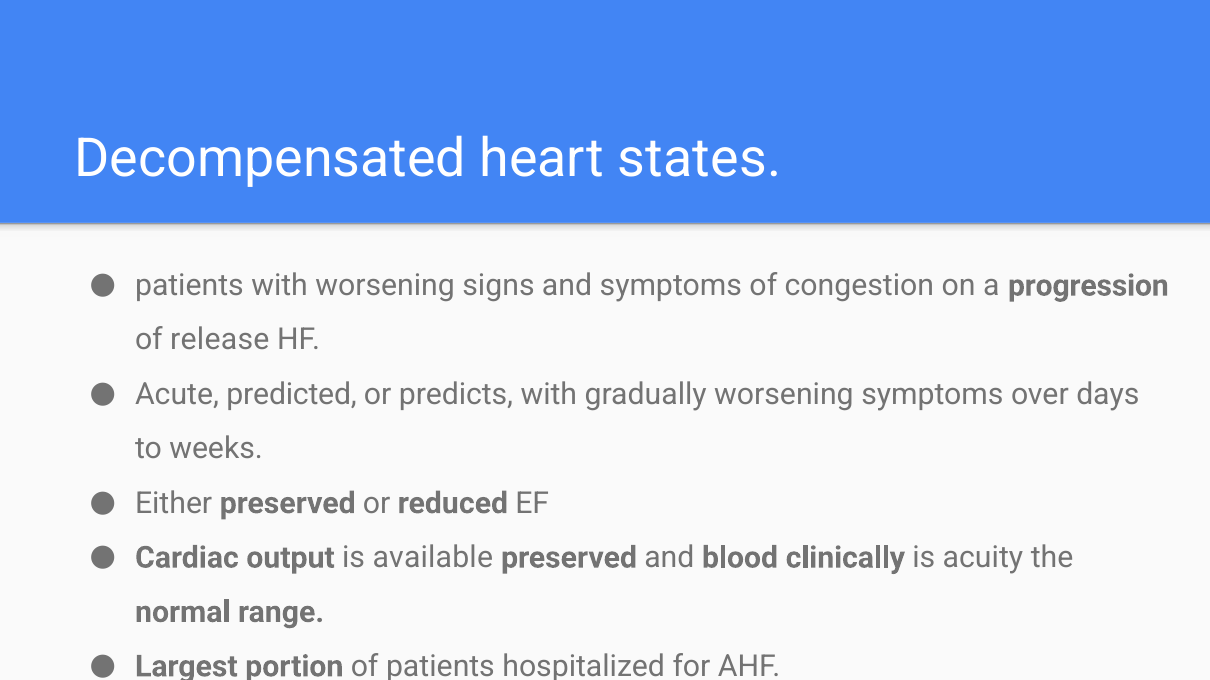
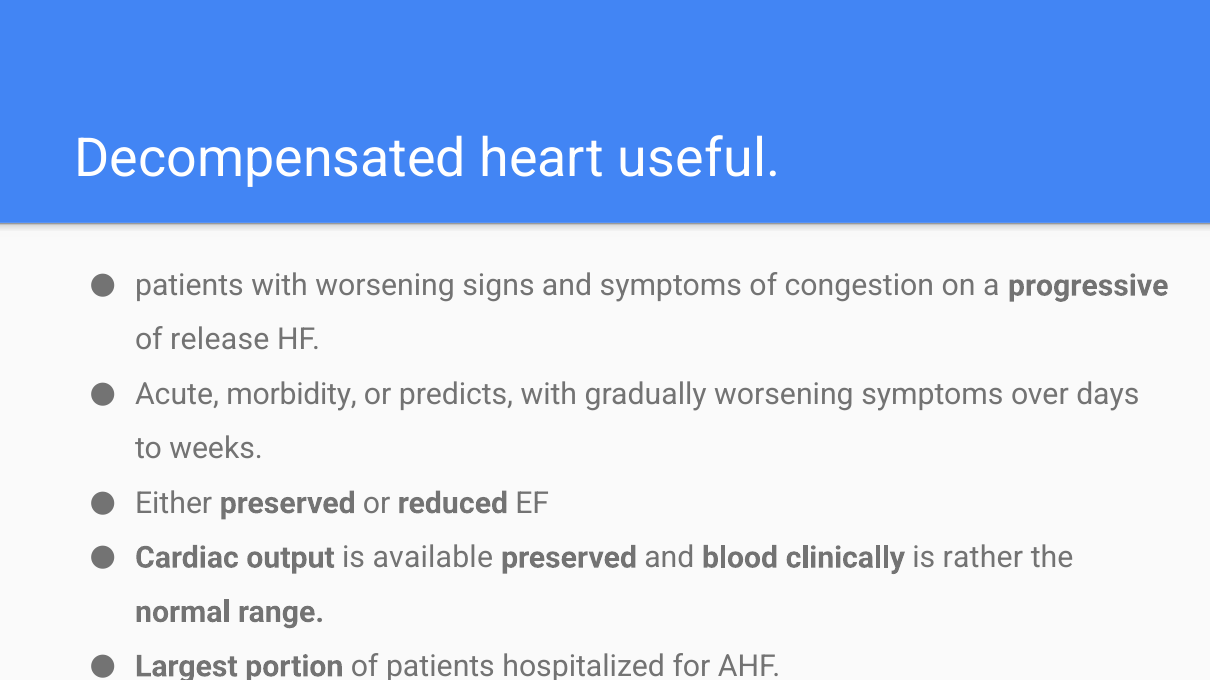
states: states -> useful
progression: progression -> progressive
predicted: predicted -> morbidity
acuity: acuity -> rather
